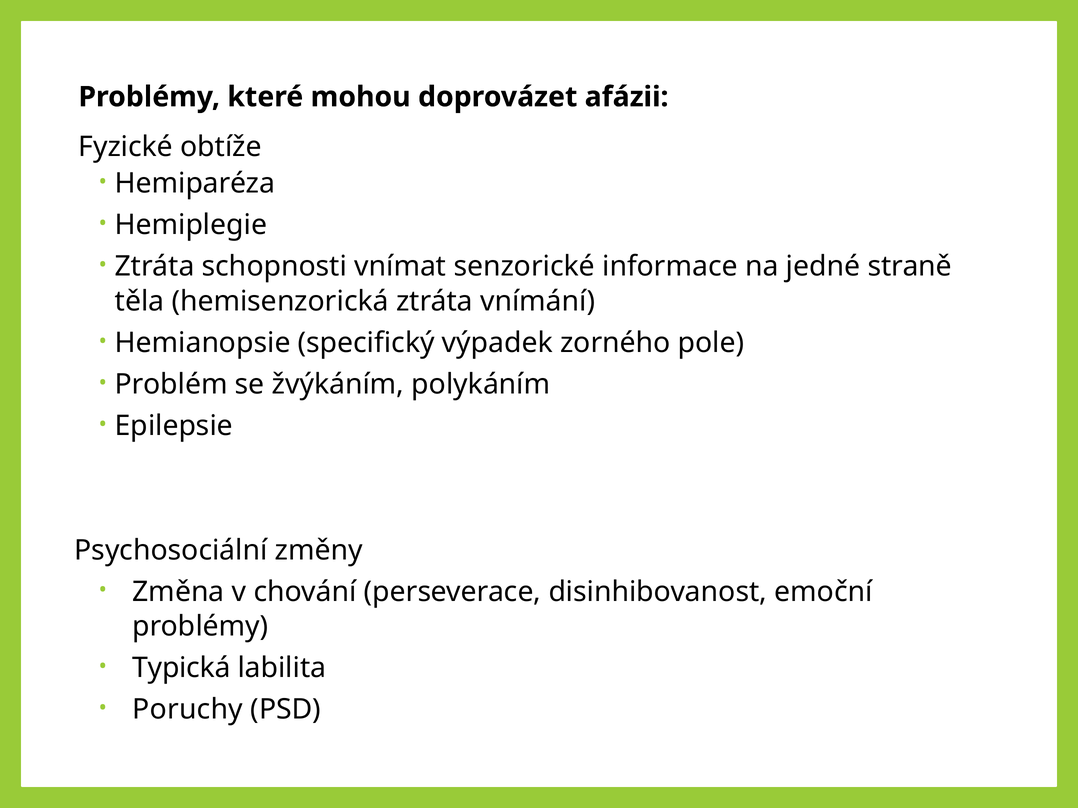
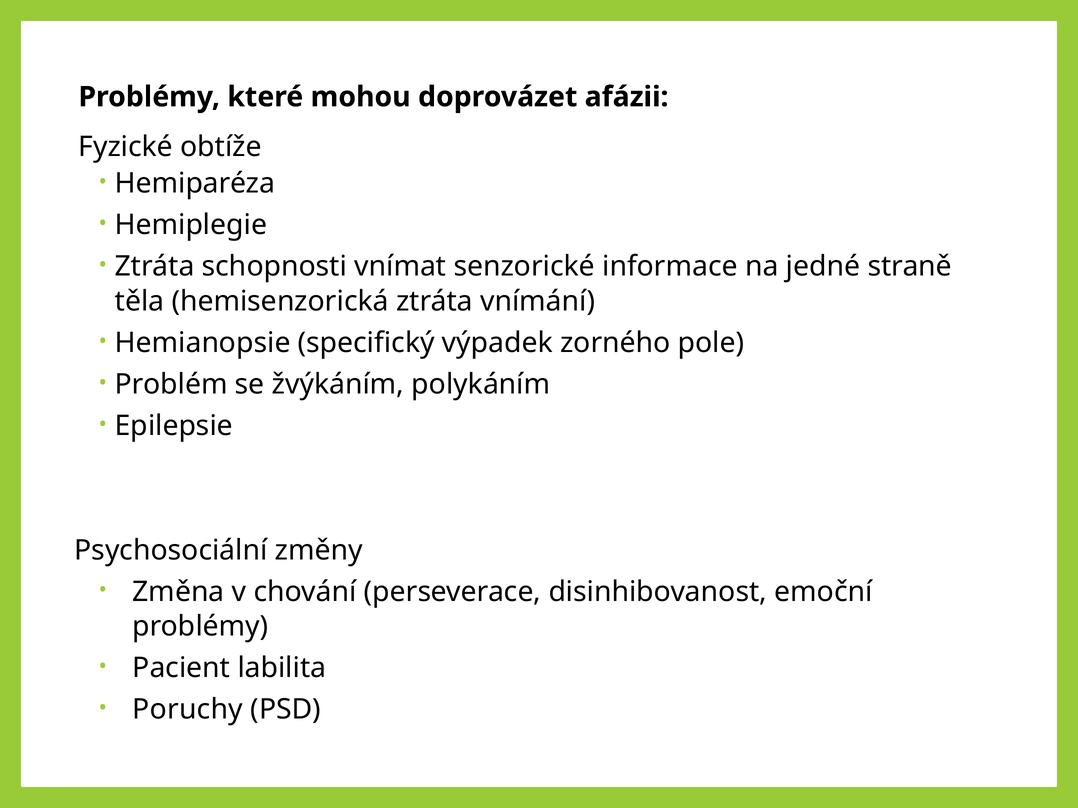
Typická: Typická -> Pacient
